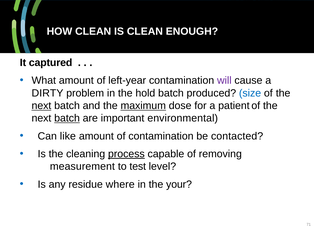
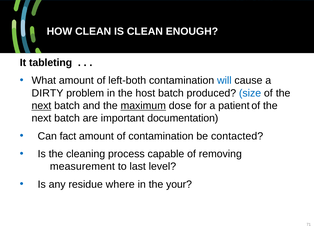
captured: captured -> tableting
left-year: left-year -> left-both
will colour: purple -> blue
hold: hold -> host
batch at (67, 118) underline: present -> none
environmental: environmental -> documentation
like: like -> fact
process underline: present -> none
test: test -> last
